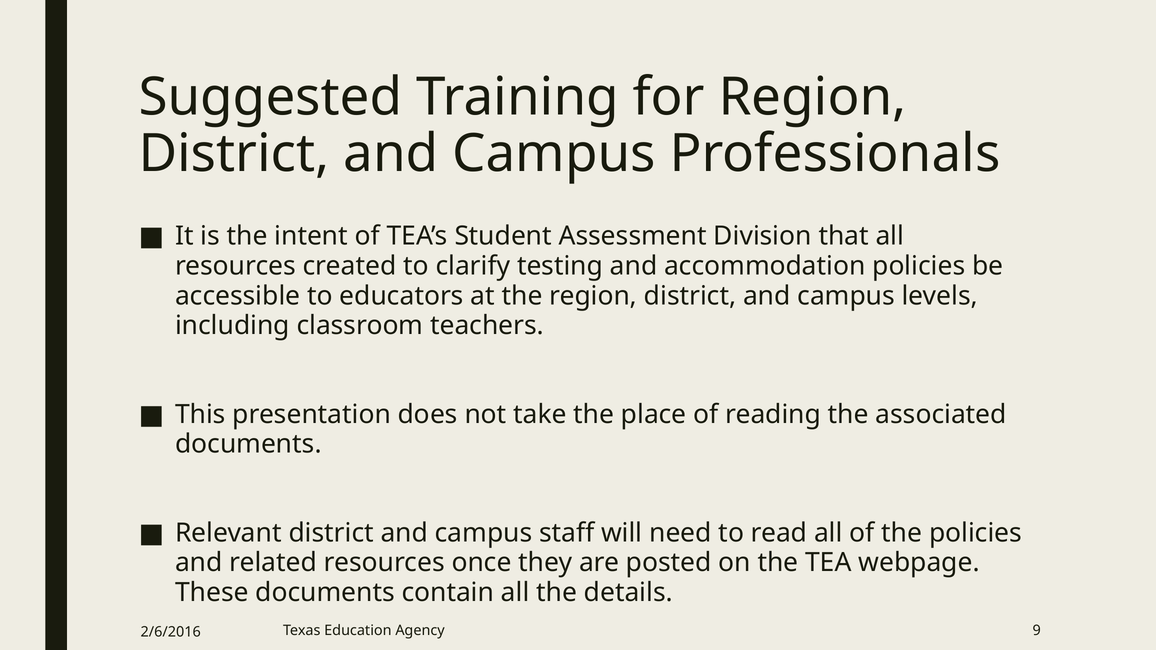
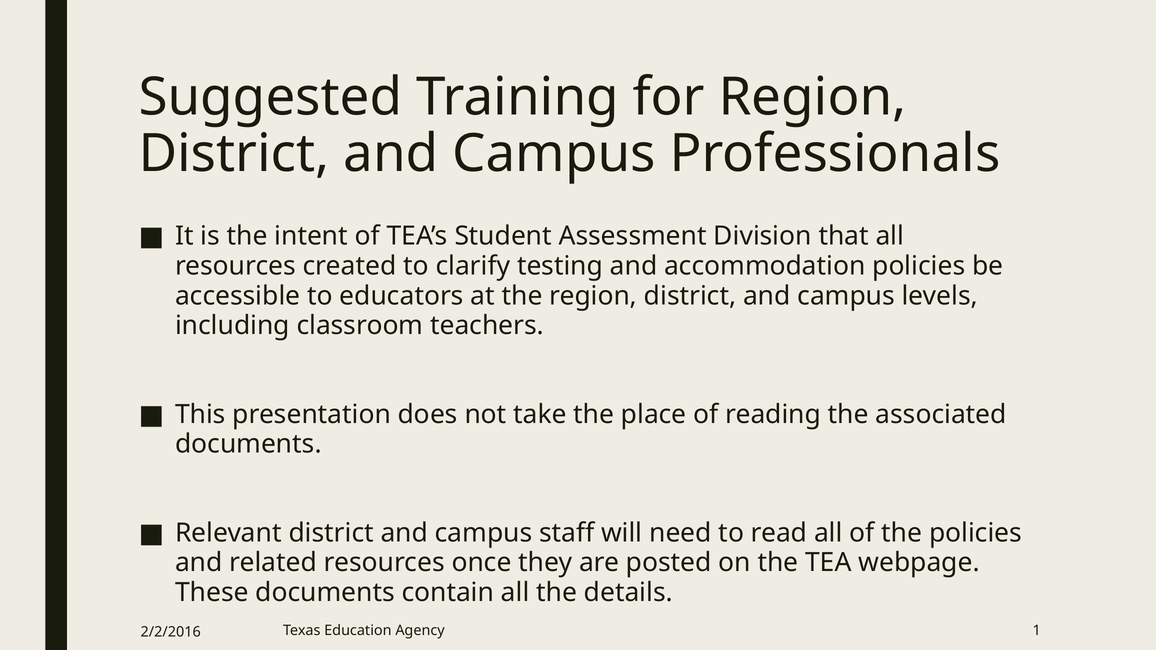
9: 9 -> 1
2/6/2016: 2/6/2016 -> 2/2/2016
